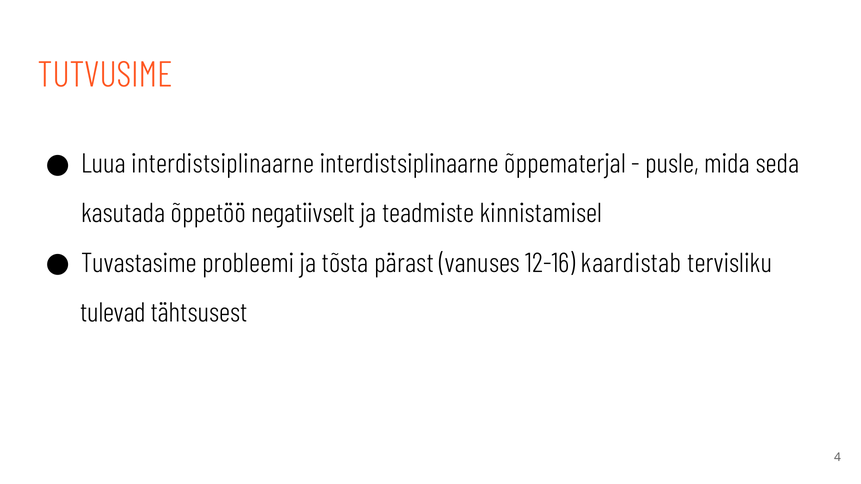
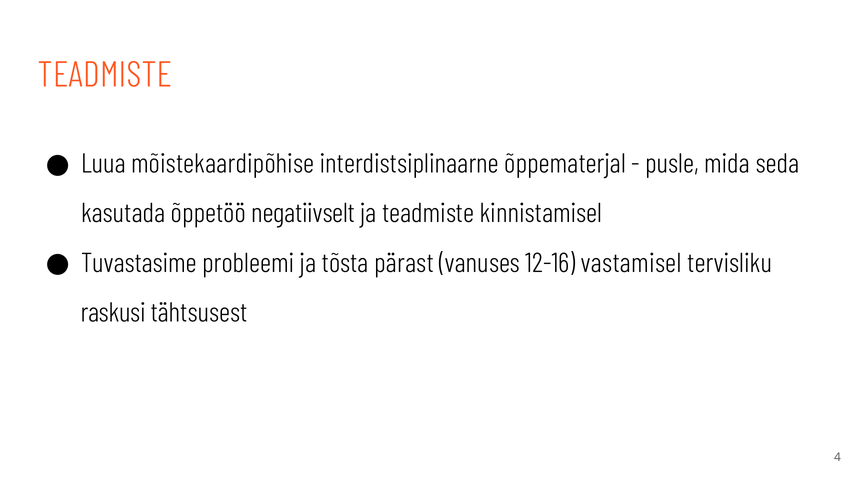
TUTVUSIME at (105, 75): TUTVUSIME -> TEADMISTE
Luua interdistsiplinaarne: interdistsiplinaarne -> mõistekaardipõhise
kaardistab: kaardistab -> vastamisel
tulevad: tulevad -> raskusi
